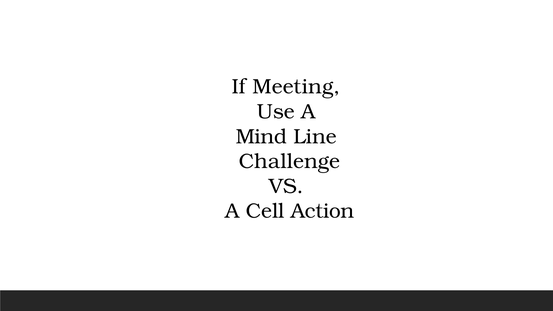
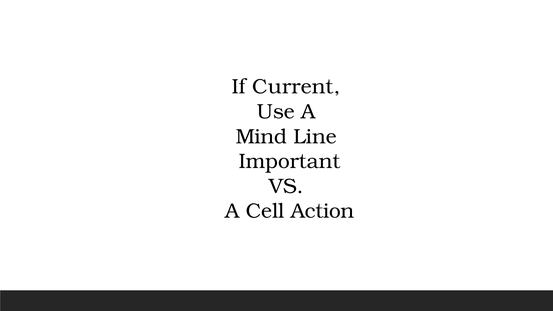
Meeting: Meeting -> Current
Challenge: Challenge -> Important
